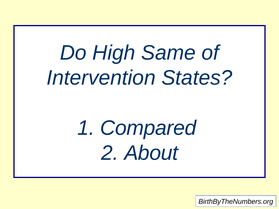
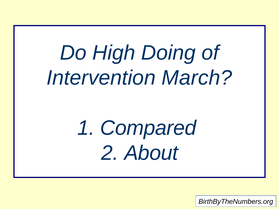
Same: Same -> Doing
States: States -> March
